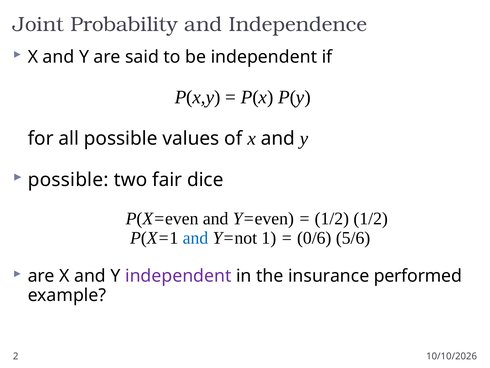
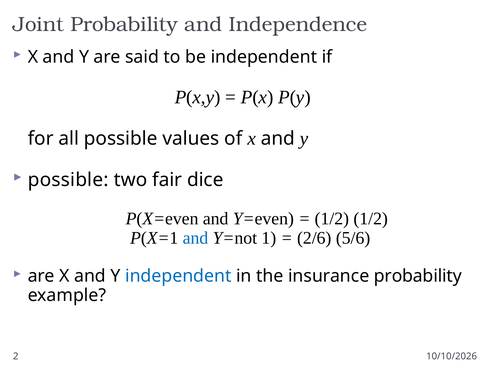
0/6: 0/6 -> 2/6
independent at (178, 276) colour: purple -> blue
insurance performed: performed -> probability
